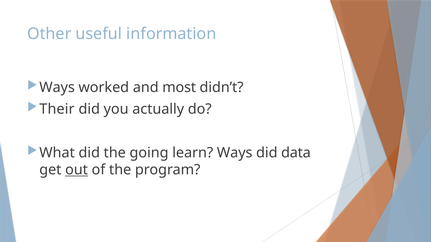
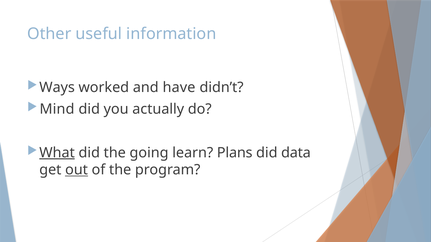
most: most -> have
Their: Their -> Mind
What underline: none -> present
learn Ways: Ways -> Plans
